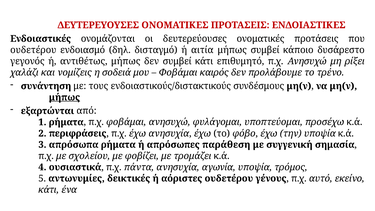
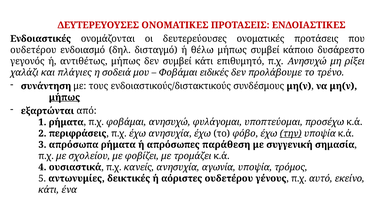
αιτία: αιτία -> θέλω
νομίζεις: νομίζεις -> πλάγιες
καιρός: καιρός -> ειδικές
την underline: none -> present
πάντα: πάντα -> κανείς
